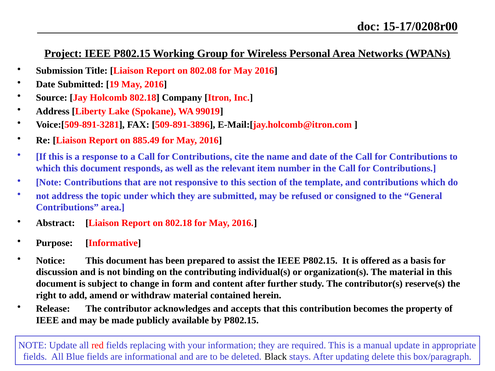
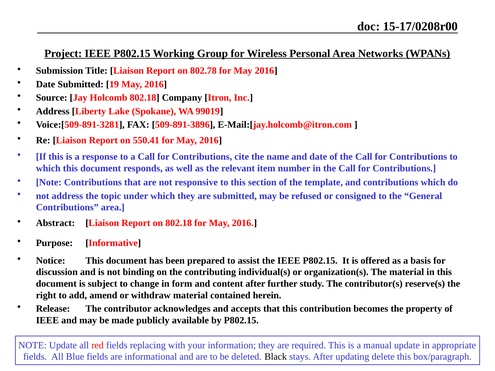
802.08: 802.08 -> 802.78
885.49: 885.49 -> 550.41
